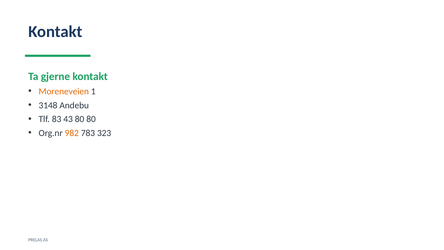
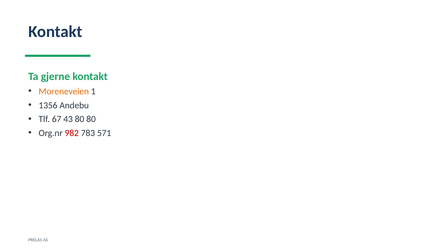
3148: 3148 -> 1356
83: 83 -> 67
982 colour: orange -> red
323: 323 -> 571
